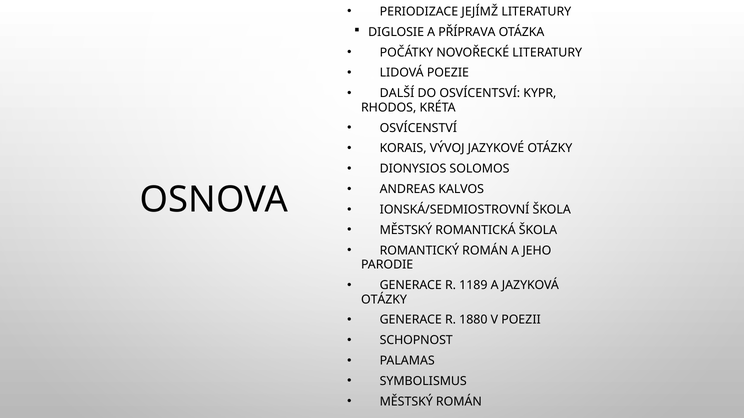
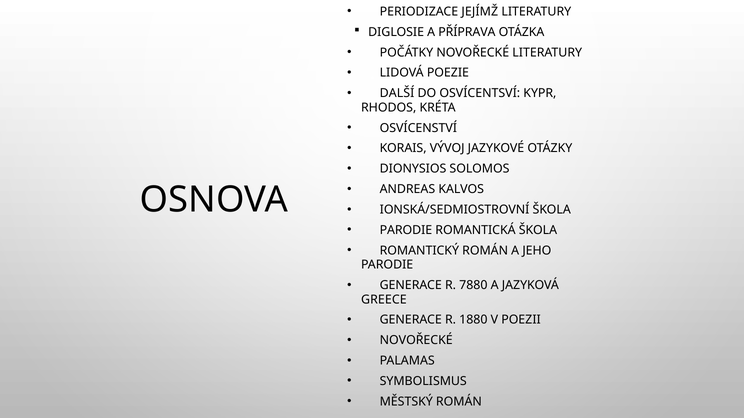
MĚSTSKÝ at (406, 230): MĚSTSKÝ -> PARODIE
1189: 1189 -> 7880
OTÁZKY at (384, 300): OTÁZKY -> GREECE
SCHOPNOST at (416, 341): SCHOPNOST -> NOVOŘECKÉ
